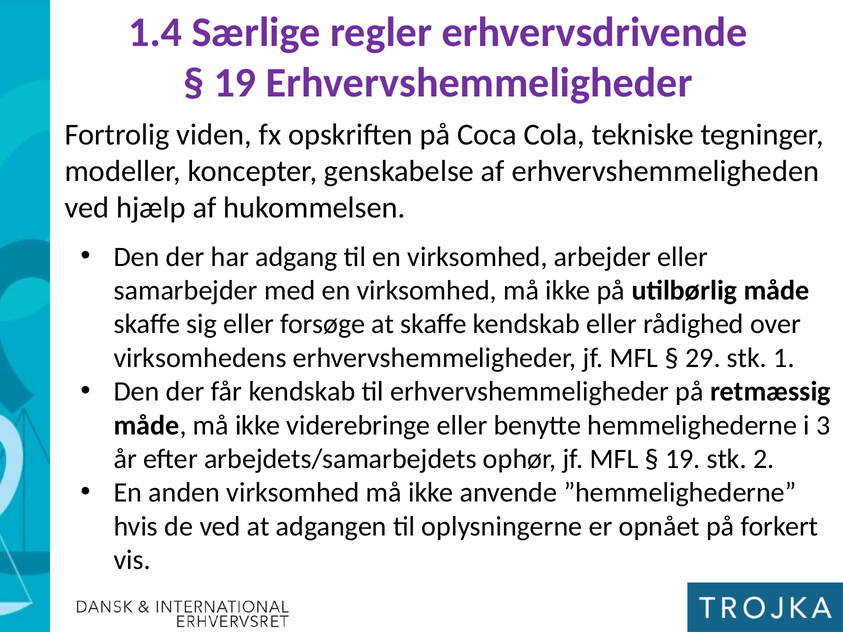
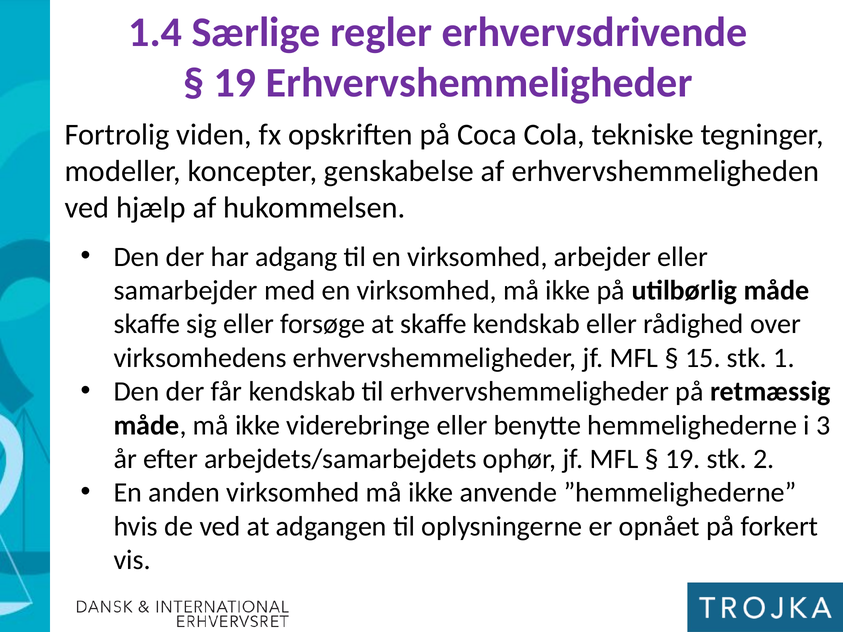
29: 29 -> 15
